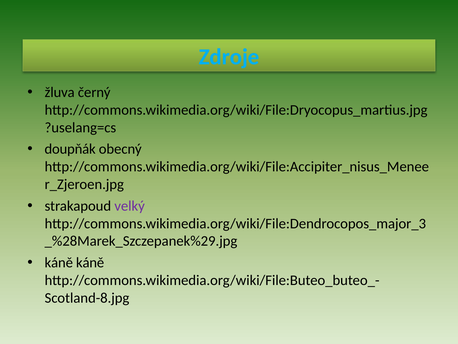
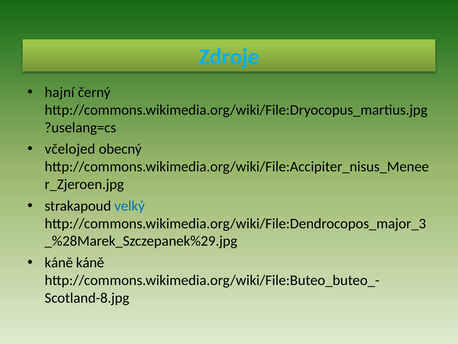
žluva: žluva -> hajní
doupňák: doupňák -> včelojed
velký colour: purple -> blue
